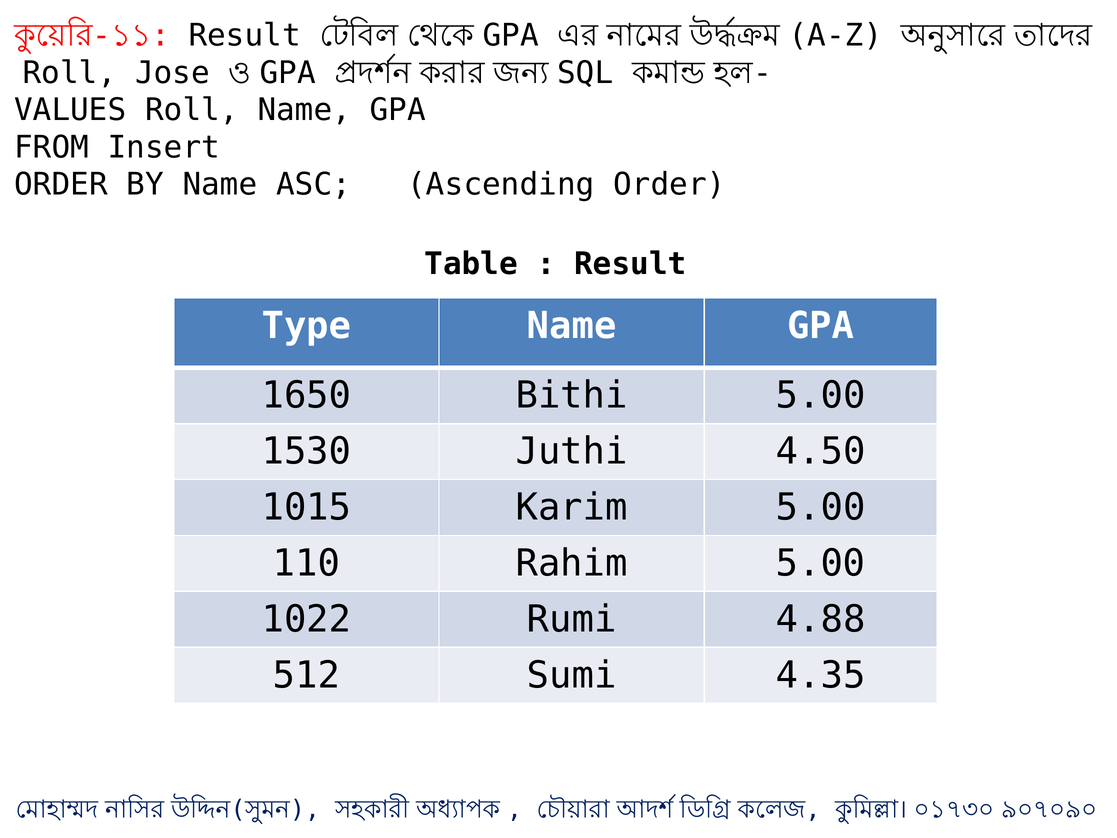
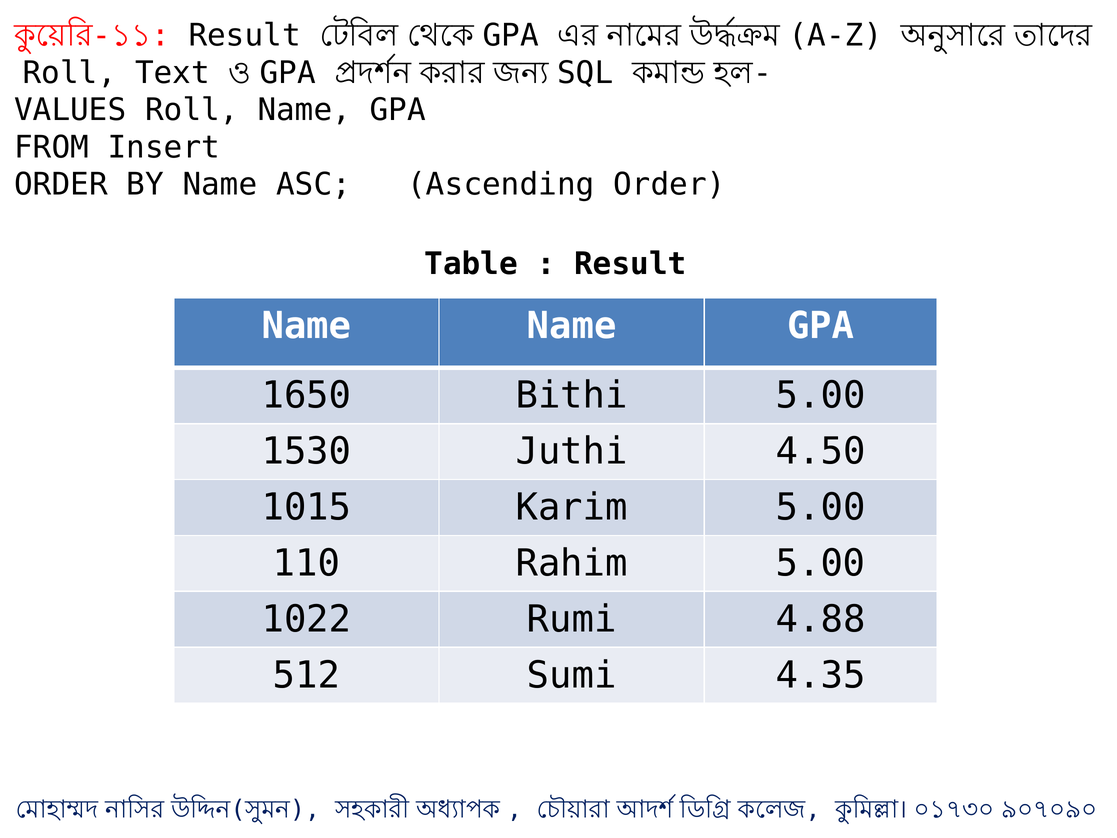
Jose: Jose -> Text
Type at (306, 326): Type -> Name
